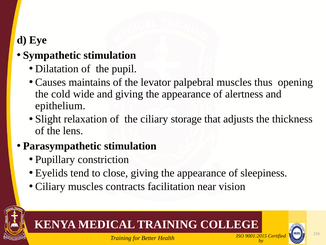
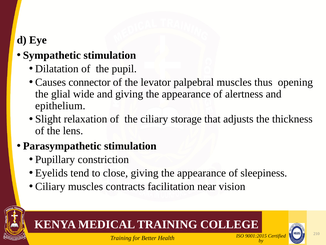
maintains: maintains -> connector
cold: cold -> glial
